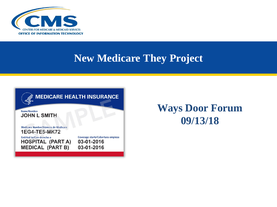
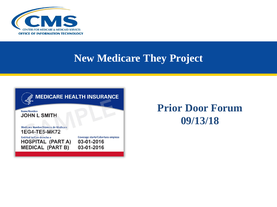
Ways: Ways -> Prior
